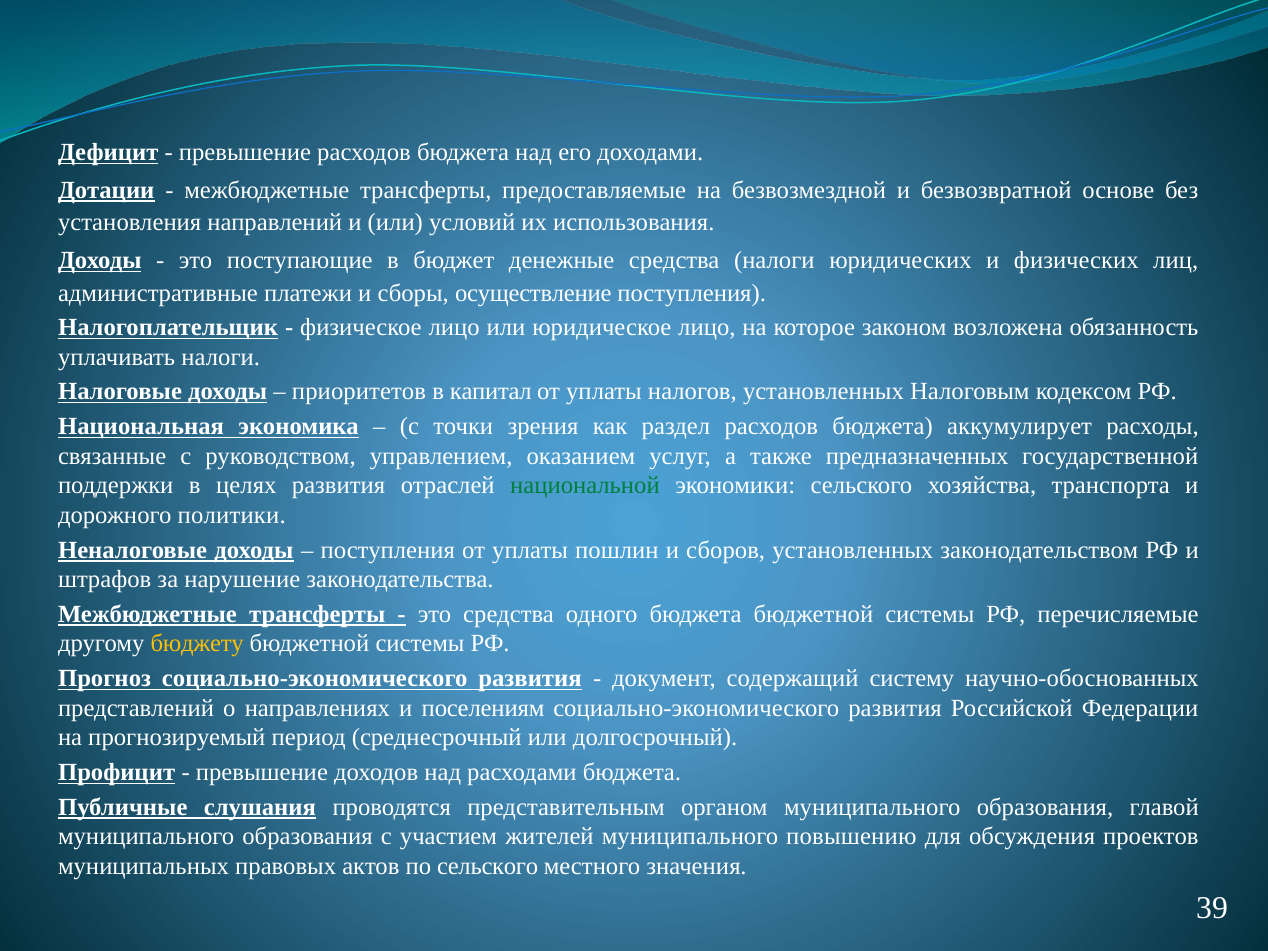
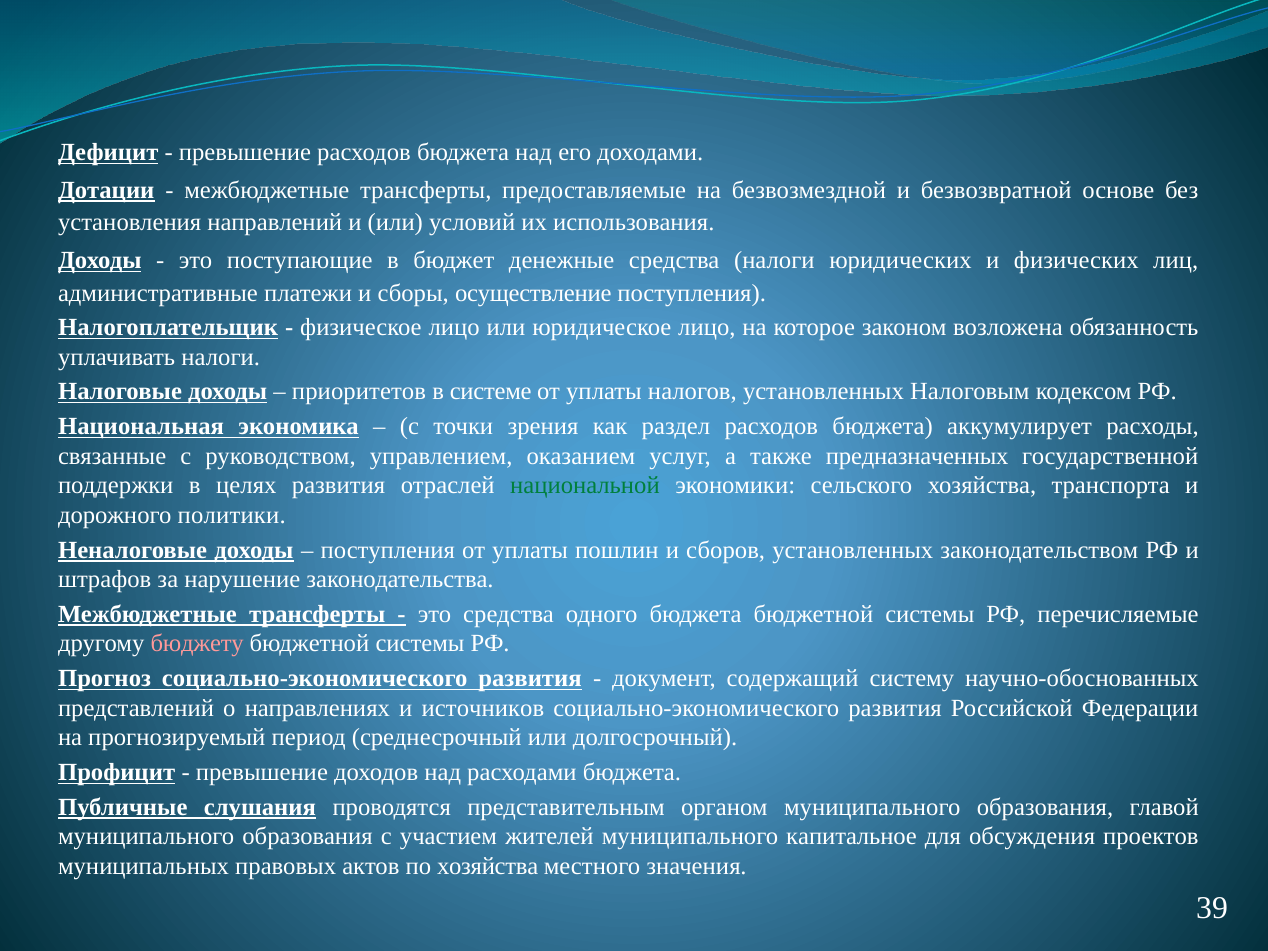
капитал: капитал -> системе
бюджету colour: yellow -> pink
поселениям: поселениям -> источников
повышению: повышению -> капитальное
по сельского: сельского -> хозяйства
